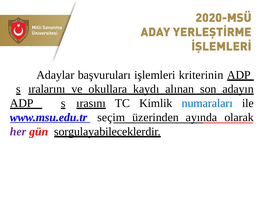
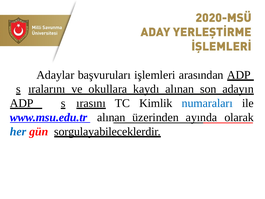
kriterinin: kriterinin -> arasından
www.msu.edu.tr seçim: seçim -> alınan
her colour: purple -> blue
